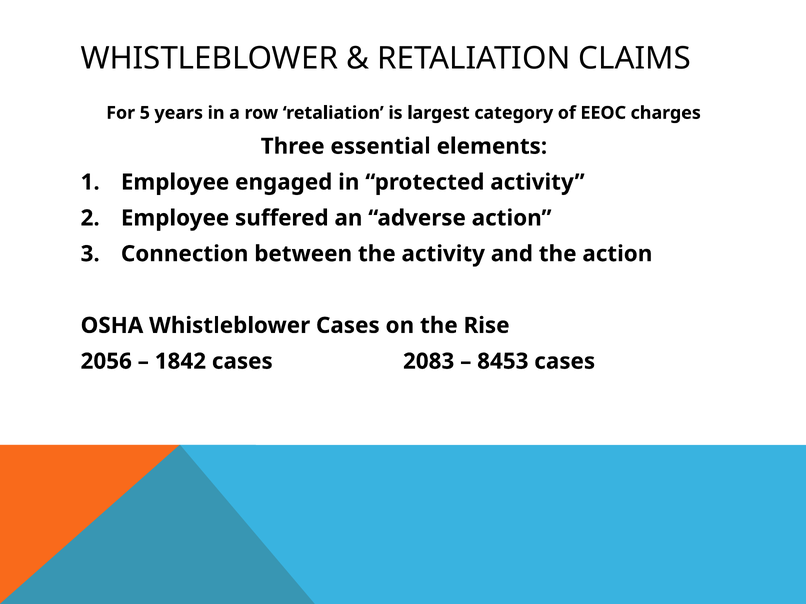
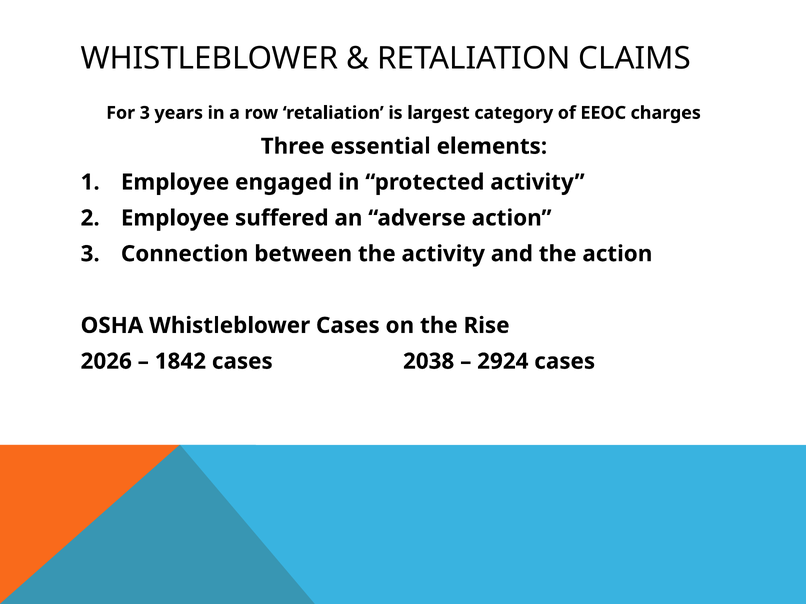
For 5: 5 -> 3
2056: 2056 -> 2026
2083: 2083 -> 2038
8453: 8453 -> 2924
